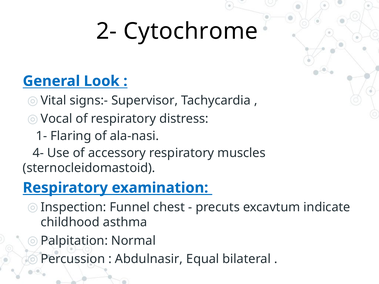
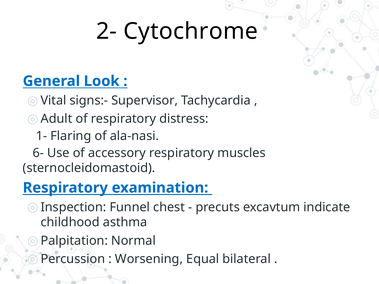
Vocal: Vocal -> Adult
4-: 4- -> 6-
Abdulnasir: Abdulnasir -> Worsening
